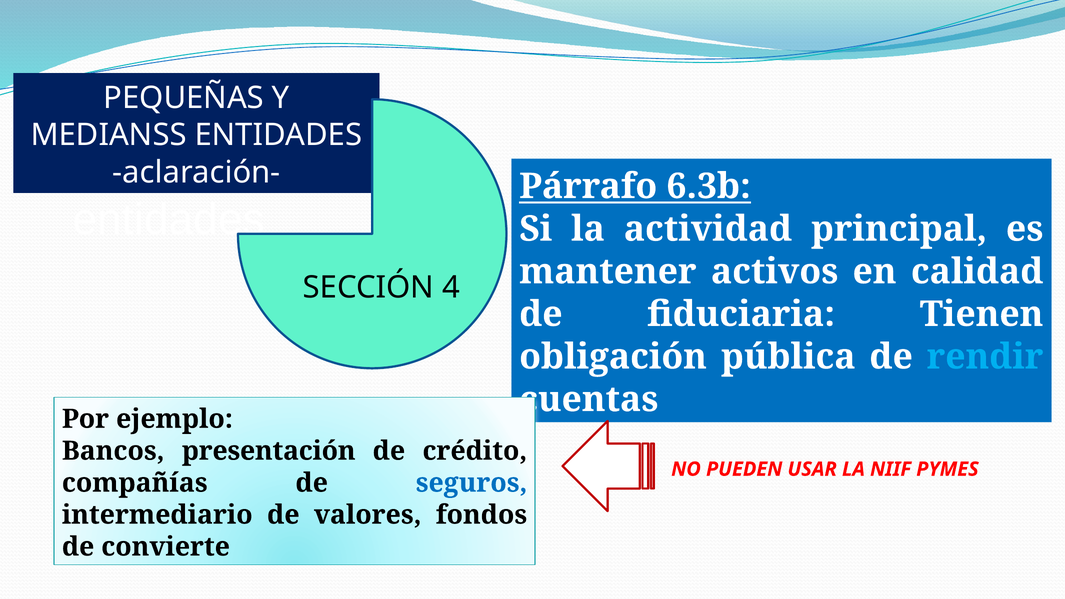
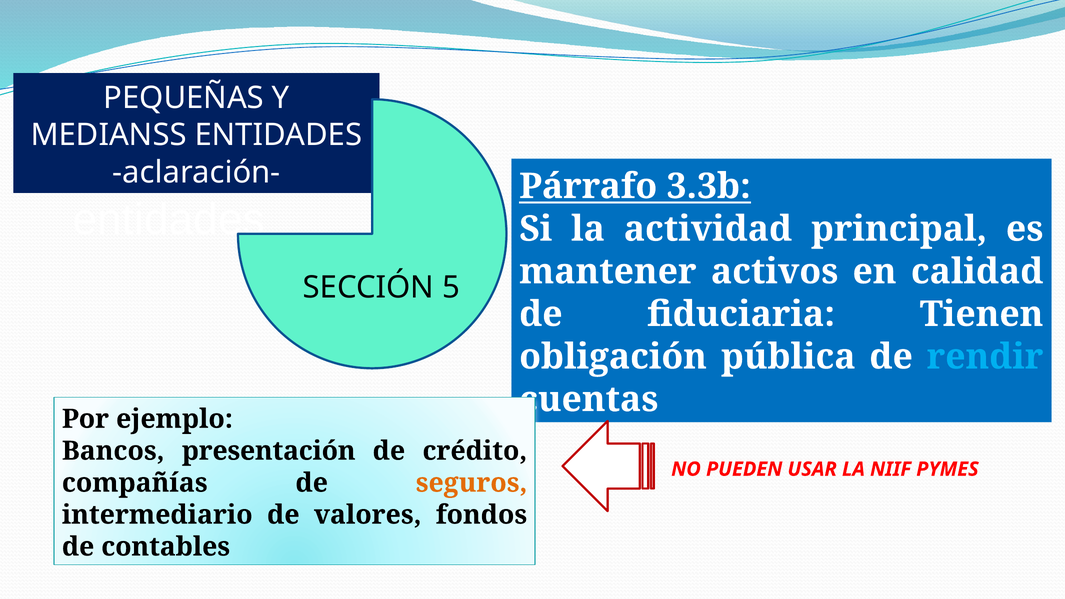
6.3b: 6.3b -> 3.3b
4: 4 -> 5
seguros colour: blue -> orange
convierte: convierte -> contables
